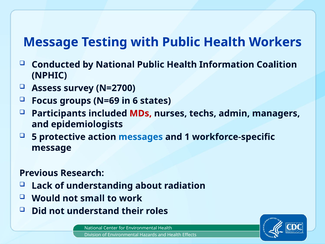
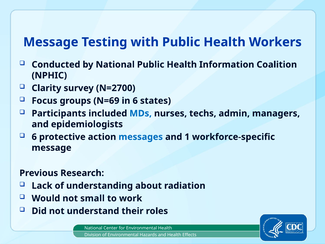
Assess: Assess -> Clarity
MDs colour: red -> blue
5 at (34, 137): 5 -> 6
